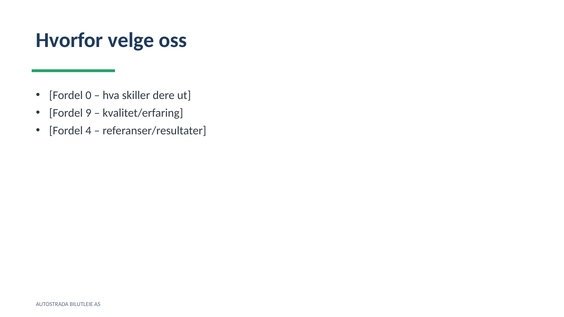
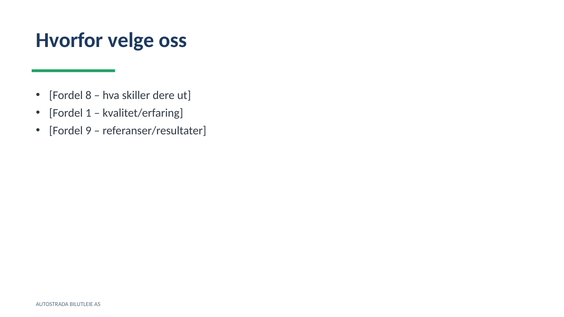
0: 0 -> 8
9: 9 -> 1
4: 4 -> 9
